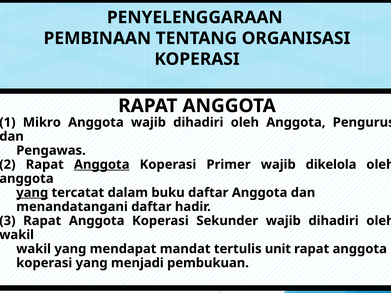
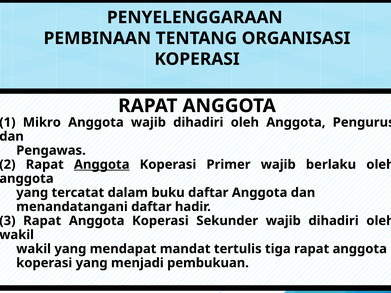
dikelola: dikelola -> berlaku
yang at (32, 193) underline: present -> none
unit: unit -> tiga
